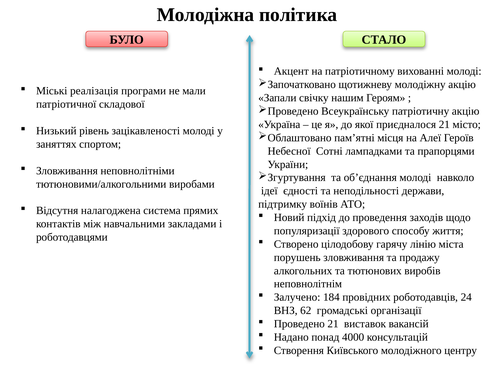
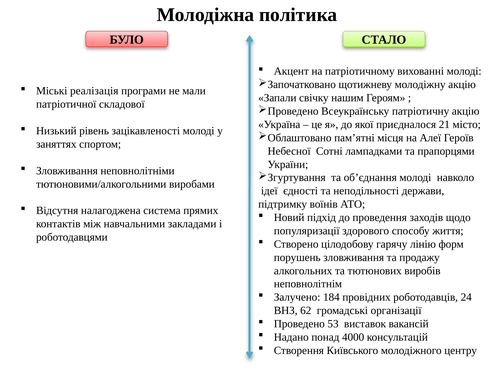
міста: міста -> форм
Проведено 21: 21 -> 53
